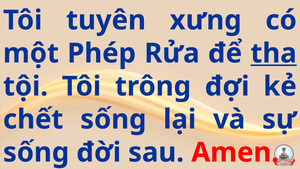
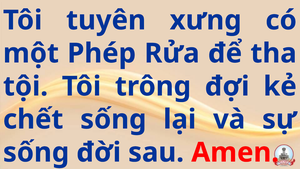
tha underline: present -> none
